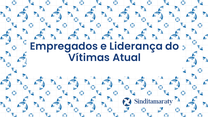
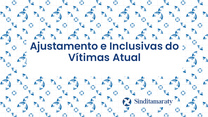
Empregados: Empregados -> Ajustamento
Liderança: Liderança -> Inclusivas
